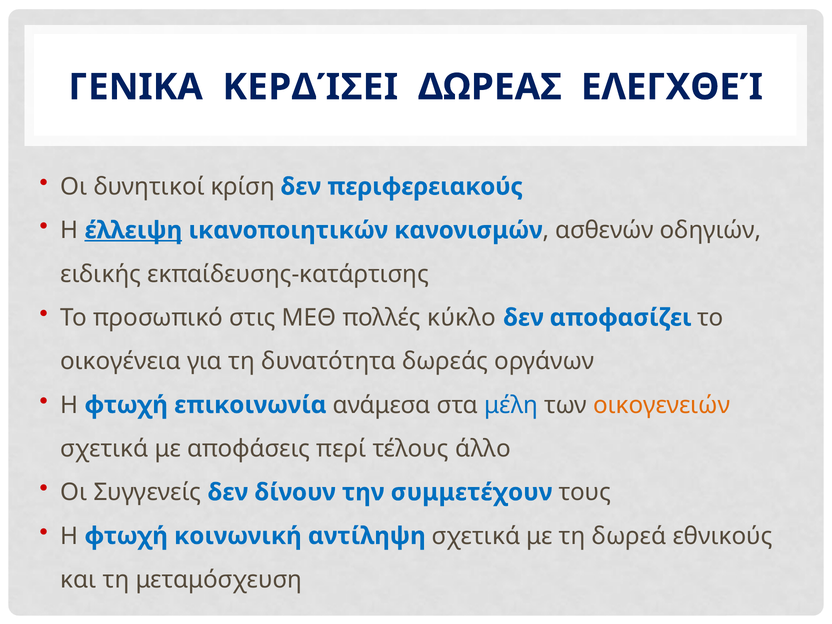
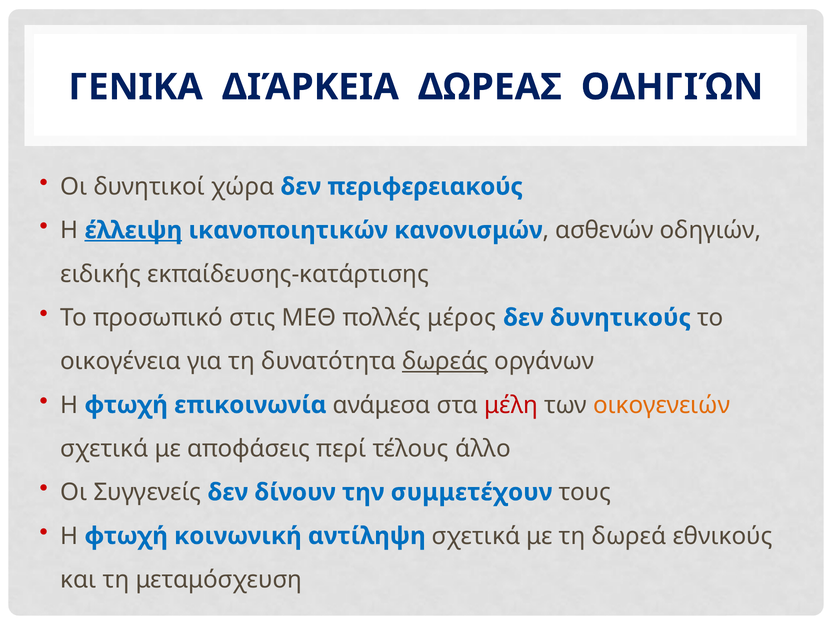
ΚΕΡΔΊΣΕΙ: ΚΕΡΔΊΣΕΙ -> ΔΙΆΡΚΕΙΑ
ΔΩΡΕΑΣ ΕΛΕΓΧΘΕΊ: ΕΛΕΓΧΘΕΊ -> ΟΔΗΓΙΏΝ
κρίση: κρίση -> χώρα
κύκλο: κύκλο -> μέρος
αποφασίζει: αποφασίζει -> δυνητικούς
δωρεάς underline: none -> present
μέλη colour: blue -> red
